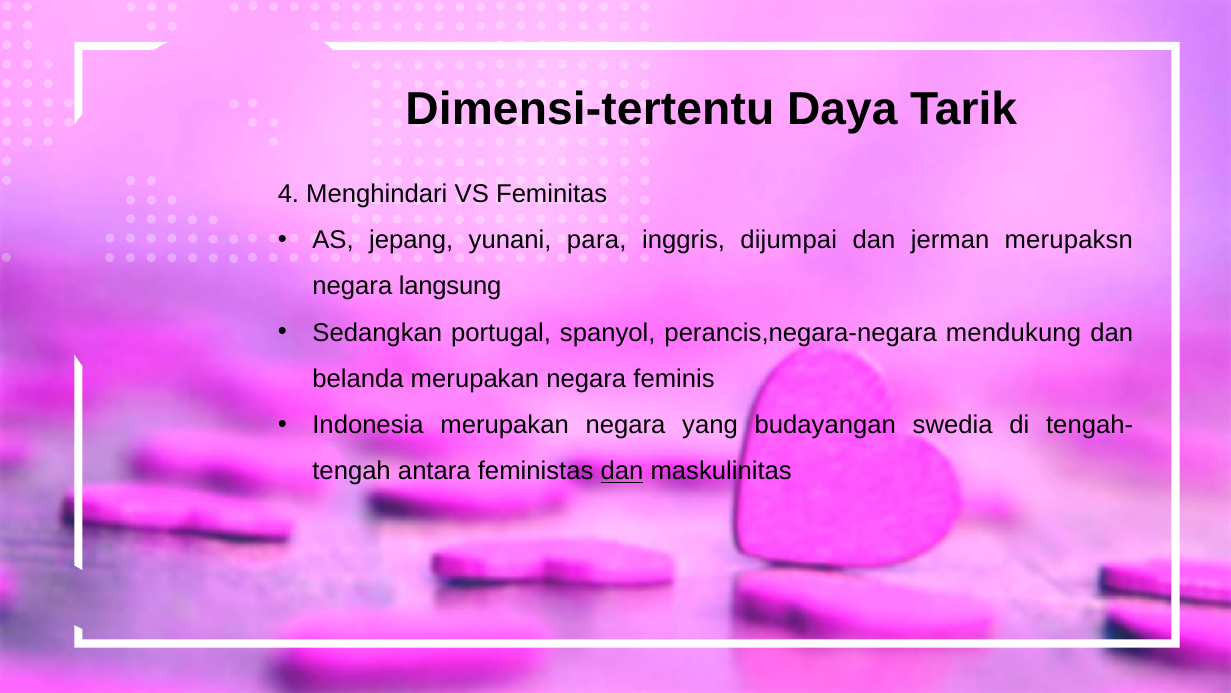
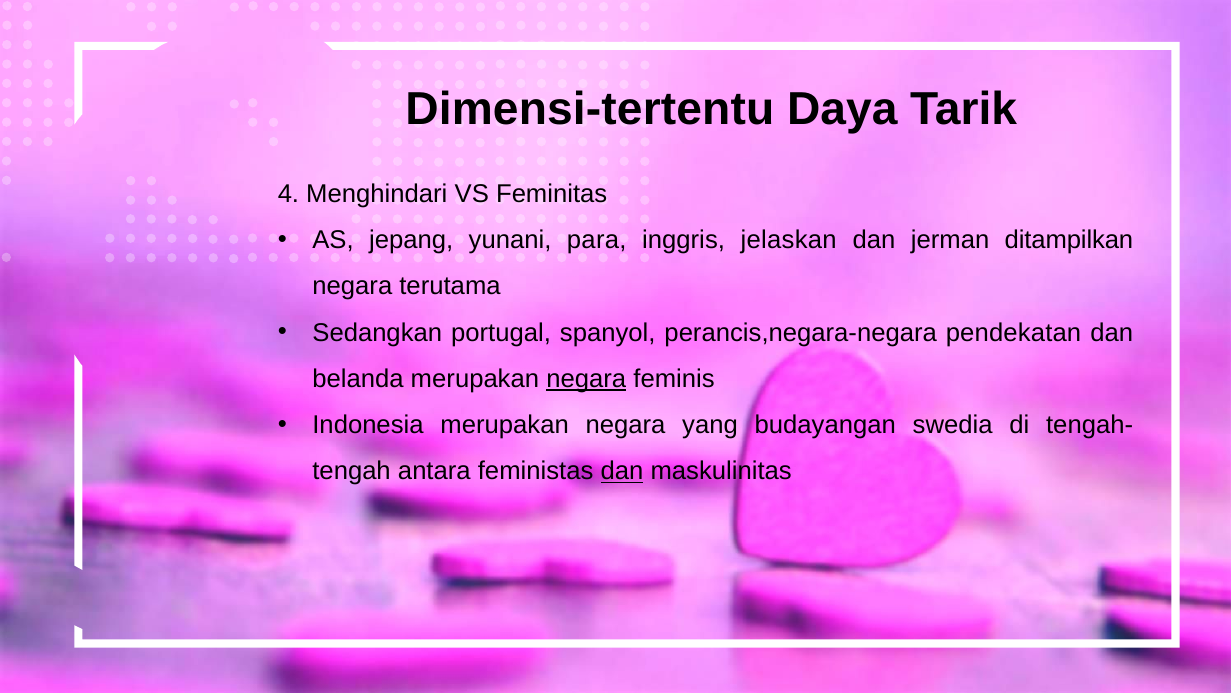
dijumpai: dijumpai -> jelaskan
merupaksn: merupaksn -> ditampilkan
langsung: langsung -> terutama
mendukung: mendukung -> pendekatan
negara at (586, 379) underline: none -> present
